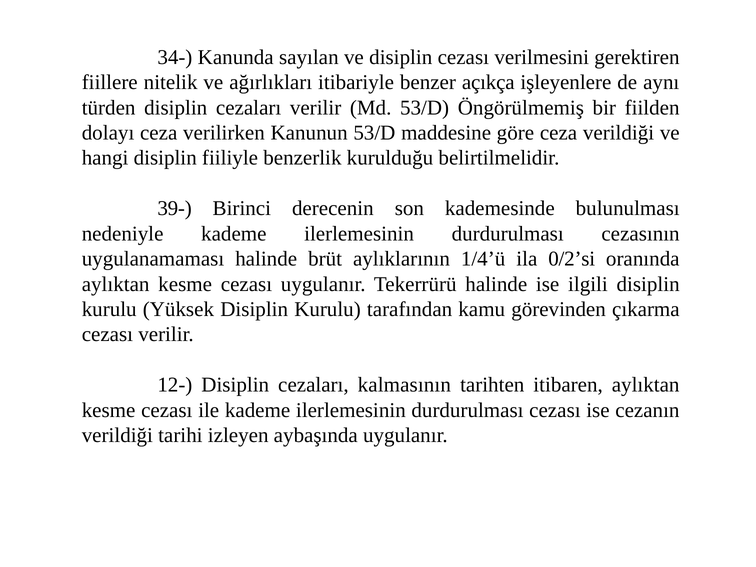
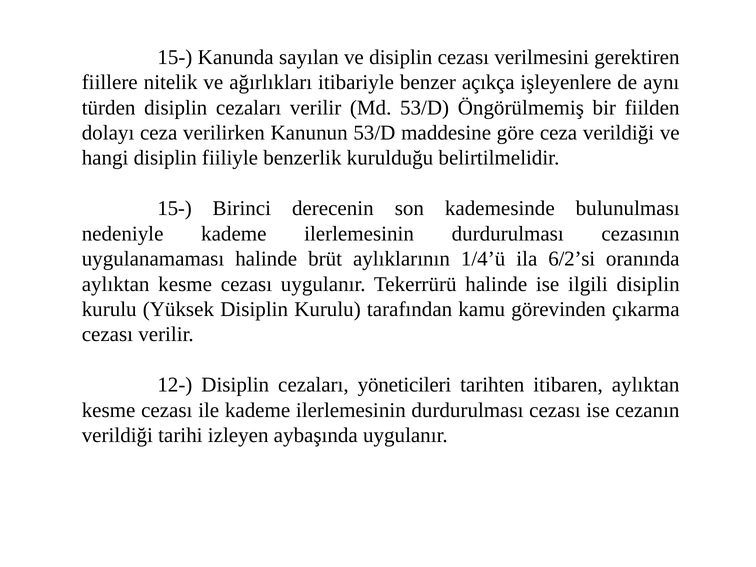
34- at (175, 57): 34- -> 15-
39- at (175, 208): 39- -> 15-
0/2’si: 0/2’si -> 6/2’si
kalmasının: kalmasının -> yöneticileri
